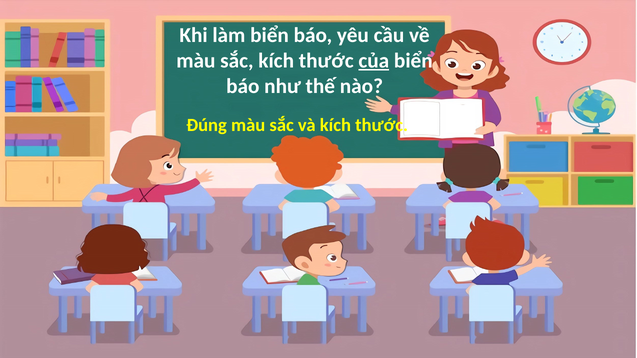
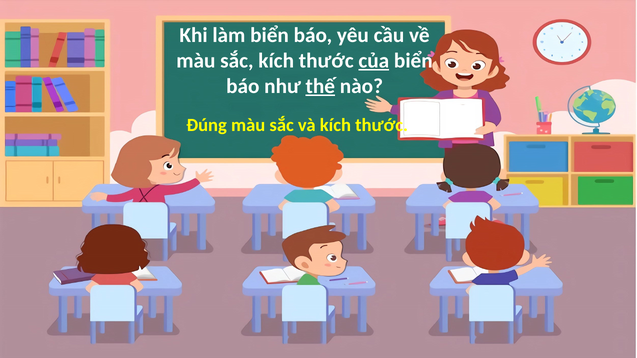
thế underline: none -> present
